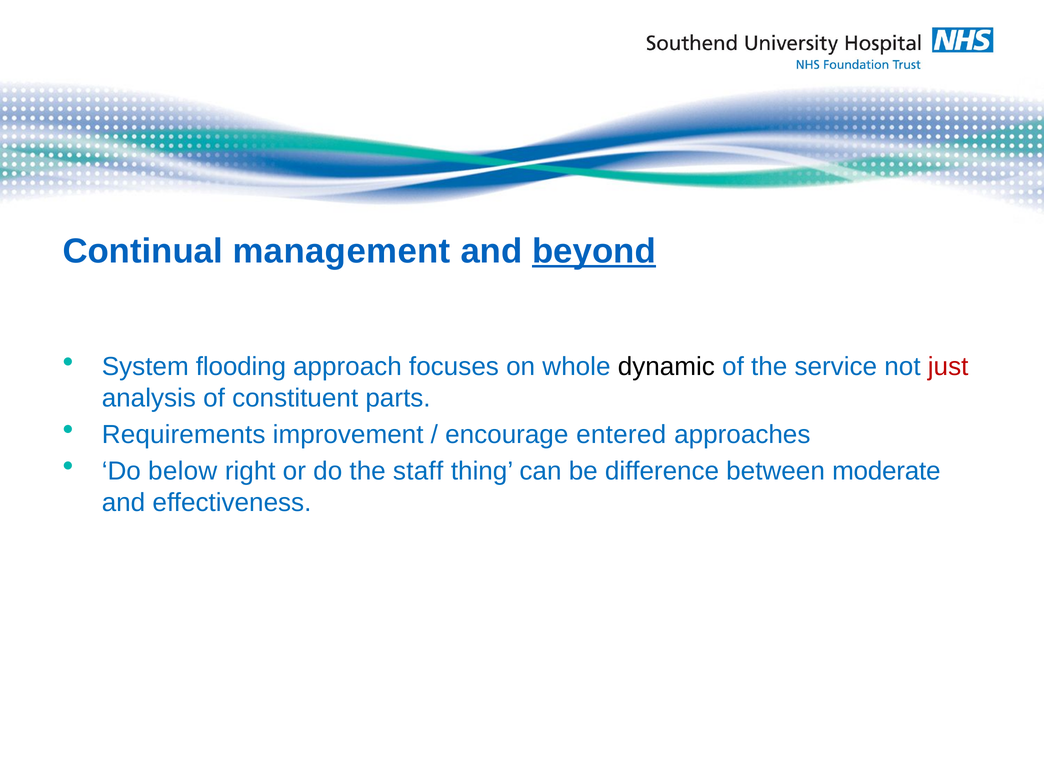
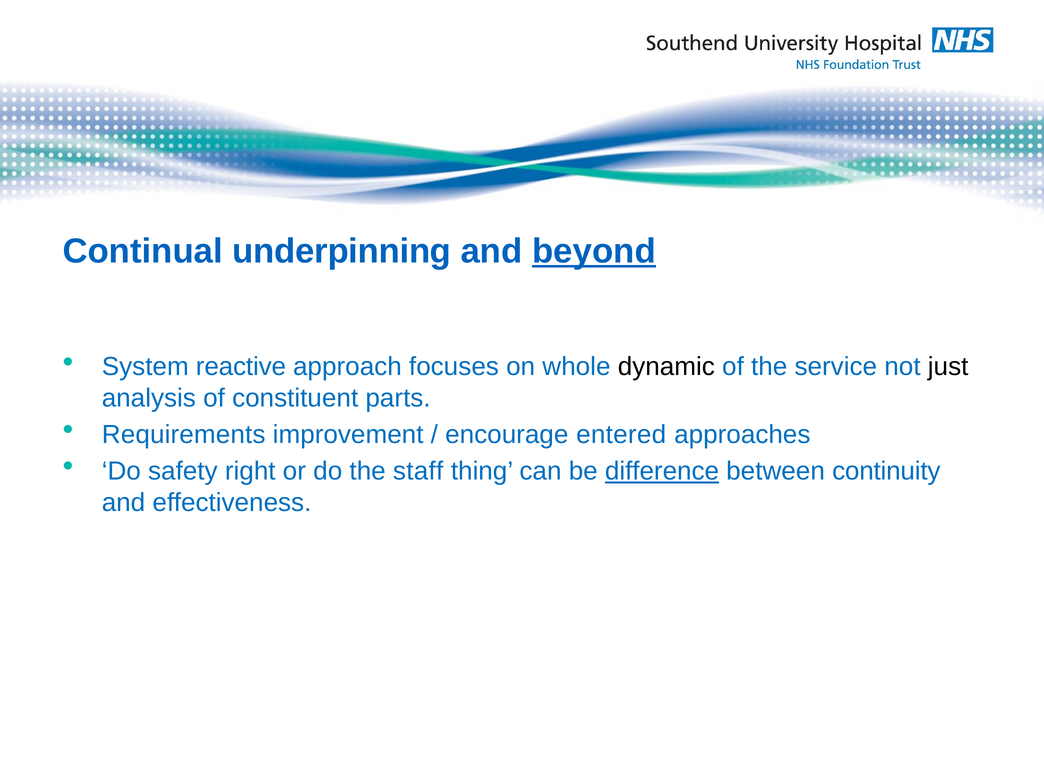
management: management -> underpinning
flooding: flooding -> reactive
just colour: red -> black
below: below -> safety
difference underline: none -> present
moderate: moderate -> continuity
